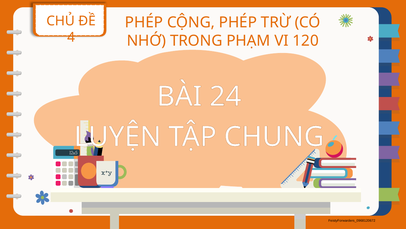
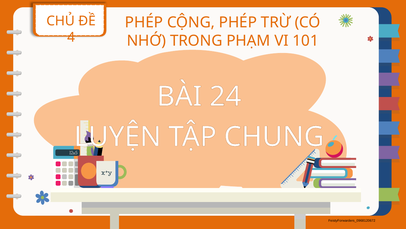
120: 120 -> 101
